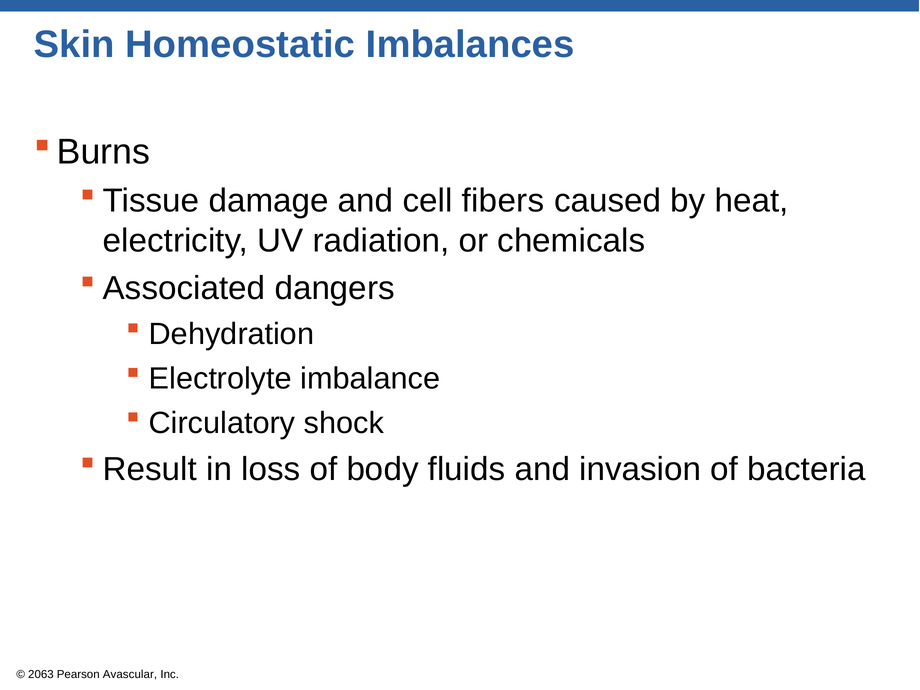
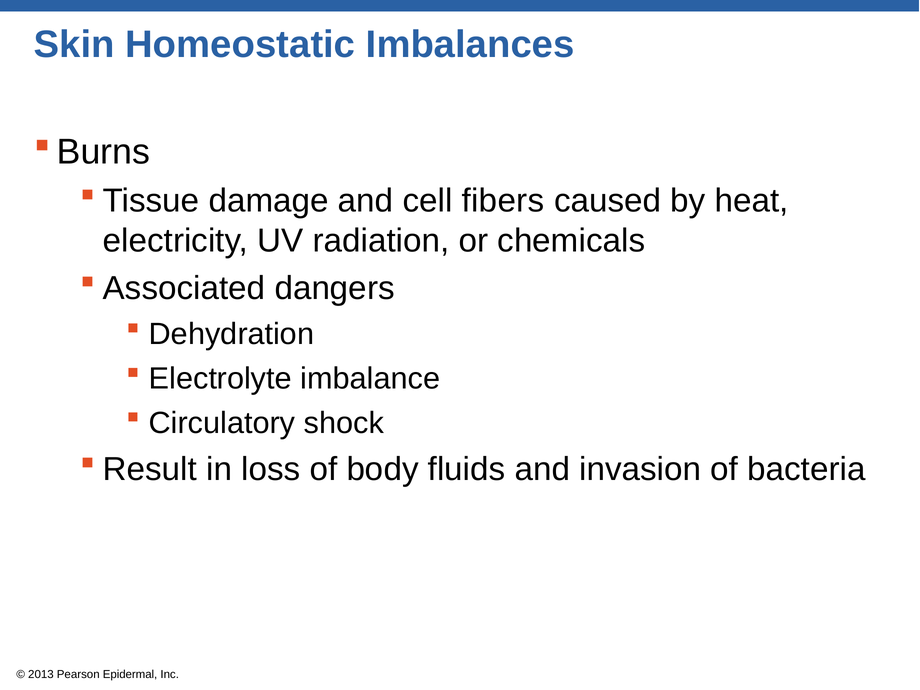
2063: 2063 -> 2013
Avascular: Avascular -> Epidermal
